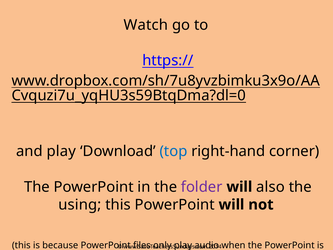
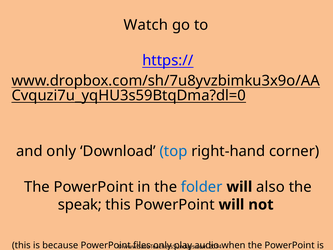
and play: play -> only
folder at (202, 187) colour: purple -> blue
using: using -> speak
